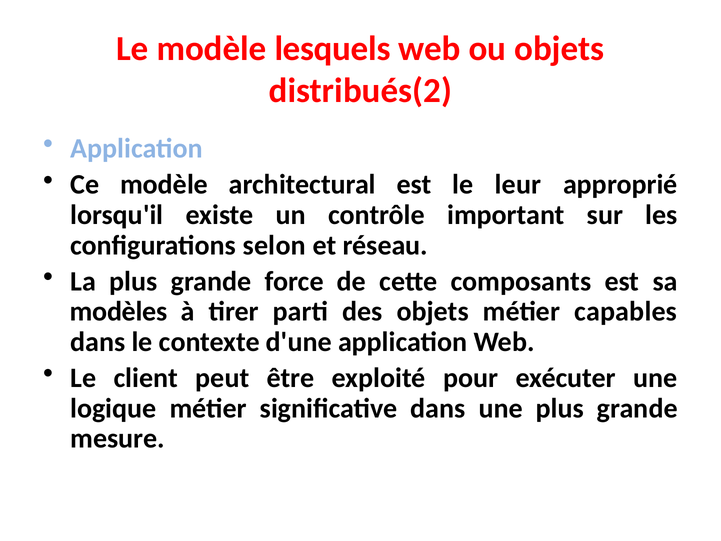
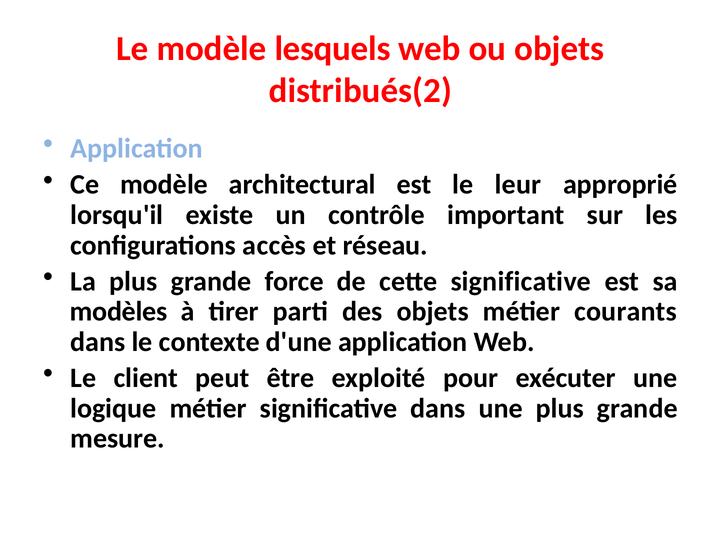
selon: selon -> accès
cette composants: composants -> significative
capables: capables -> courants
